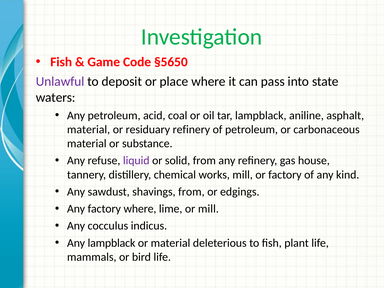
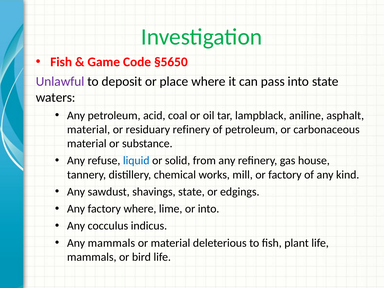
liquid colour: purple -> blue
shavings from: from -> state
or mill: mill -> into
Any lampblack: lampblack -> mammals
